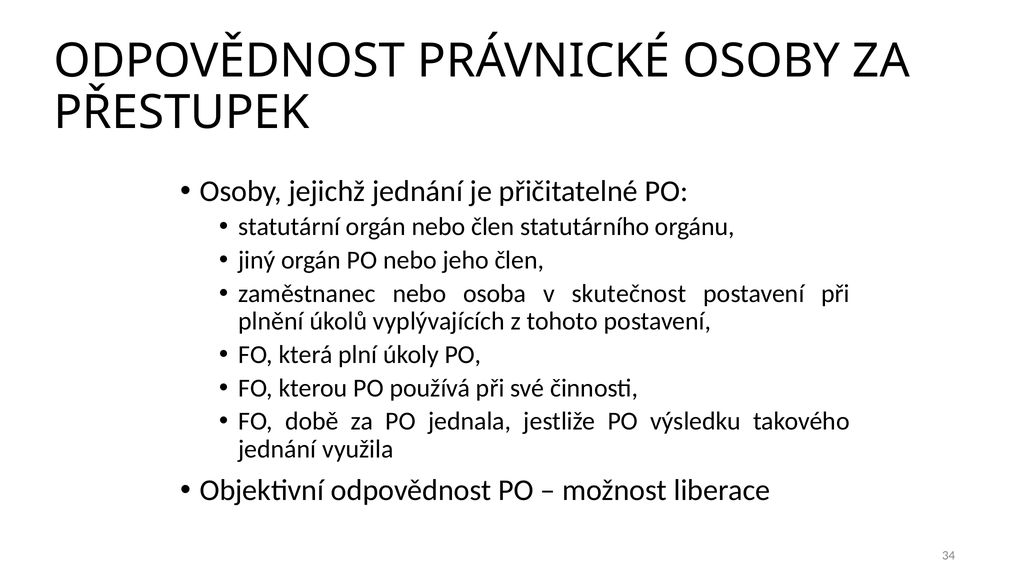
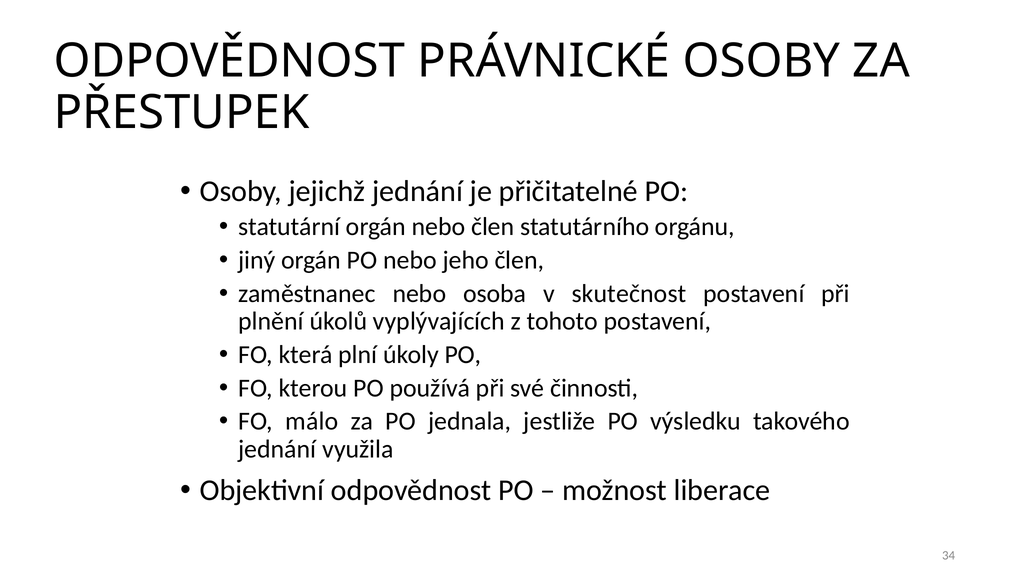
době: době -> málo
